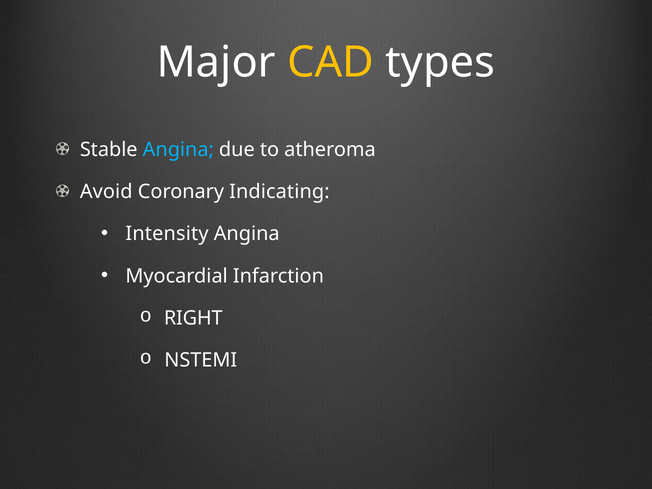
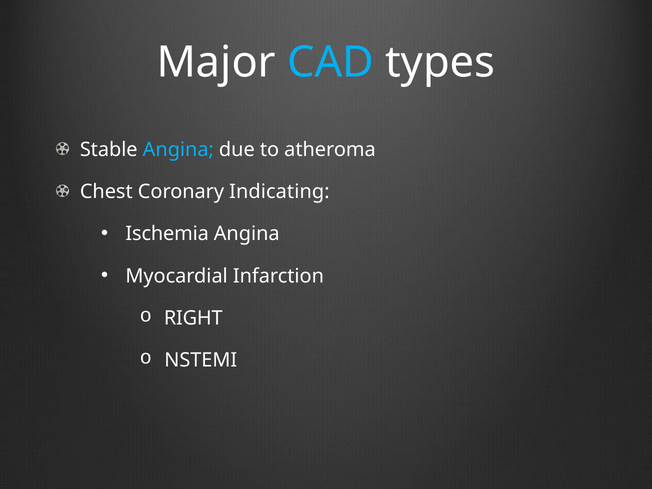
CAD colour: yellow -> light blue
Avoid: Avoid -> Chest
Intensity: Intensity -> Ischemia
